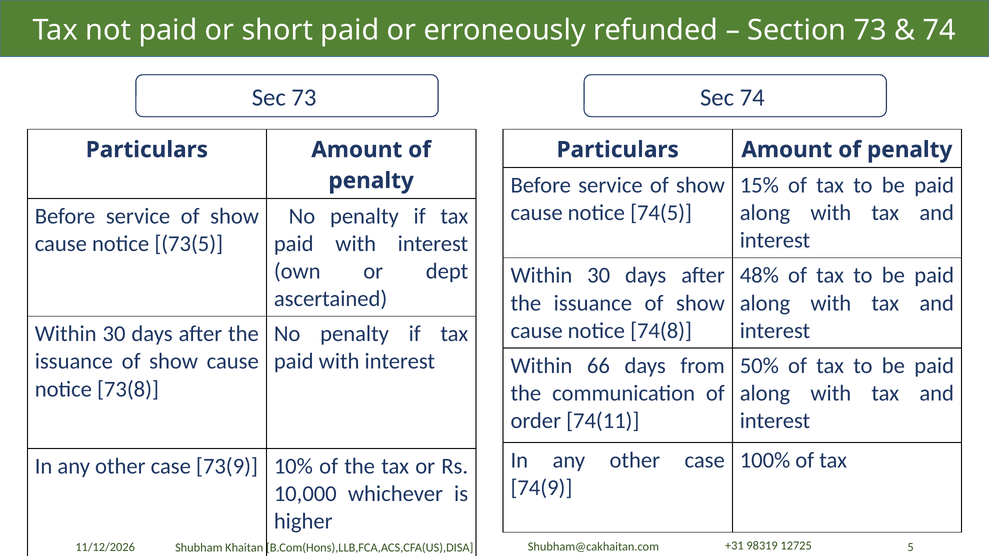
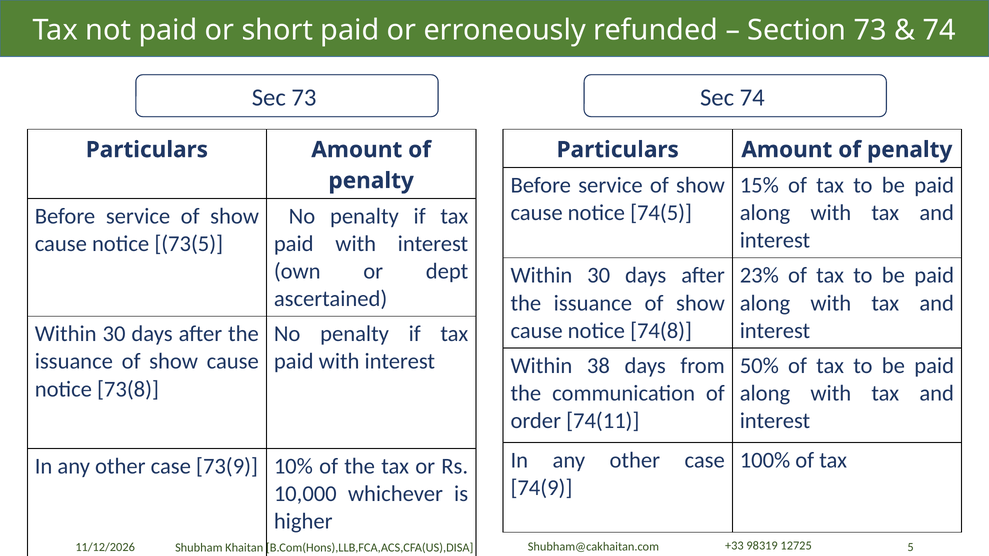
48%: 48% -> 23%
66: 66 -> 38
+31: +31 -> +33
